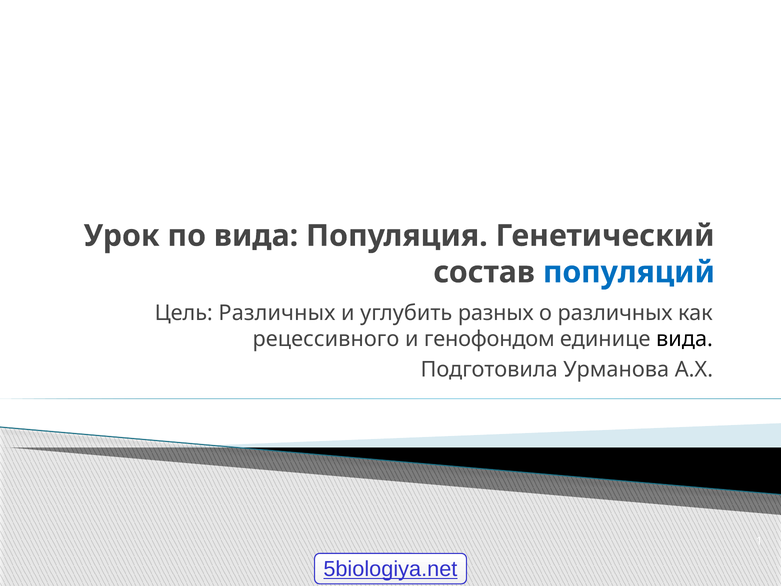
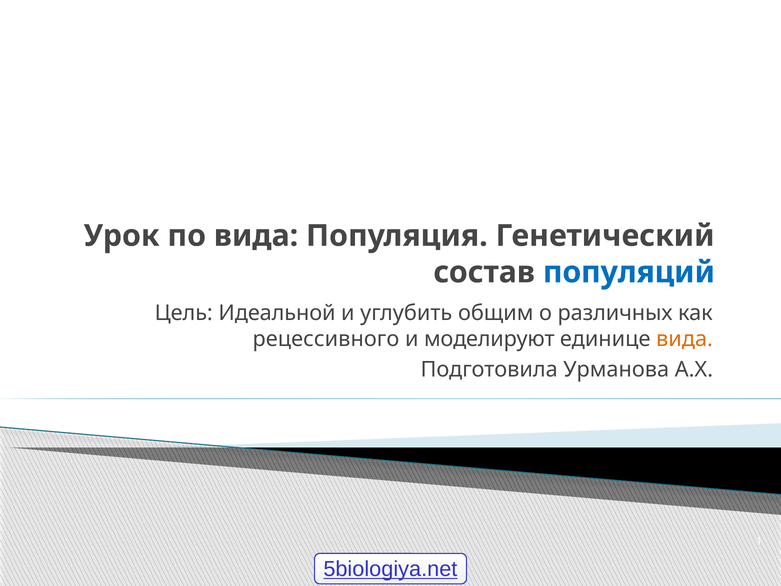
Цель Различных: Различных -> Идеальной
разных: разных -> общим
генофондом: генофондом -> моделируют
вида at (685, 339) colour: black -> orange
